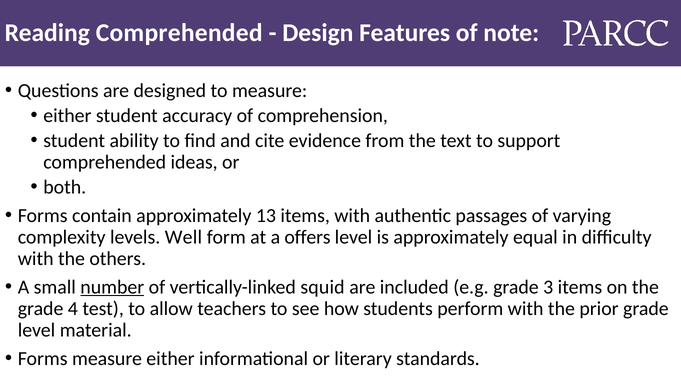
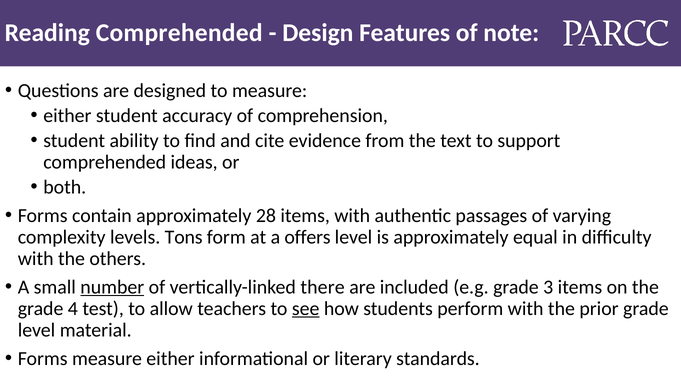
13: 13 -> 28
Well: Well -> Tons
squid: squid -> there
see underline: none -> present
